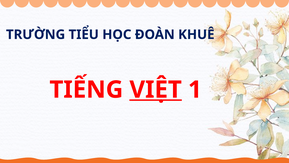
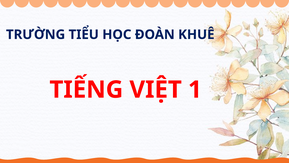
VIỆT underline: present -> none
